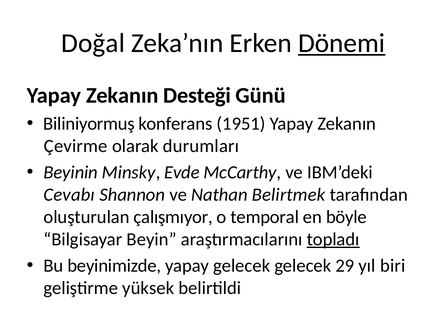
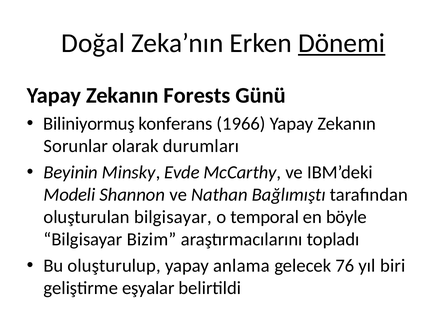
Desteği: Desteği -> Forests
1951: 1951 -> 1966
Çevirme: Çevirme -> Sorunlar
Cevabı: Cevabı -> Modeli
Belirtmek: Belirtmek -> Bağlımıştı
oluşturulan çalışmıyor: çalışmıyor -> bilgisayar
Beyin: Beyin -> Bizim
topladı underline: present -> none
beyinimizde: beyinimizde -> oluşturulup
yapay gelecek: gelecek -> anlama
29: 29 -> 76
yüksek: yüksek -> eşyalar
